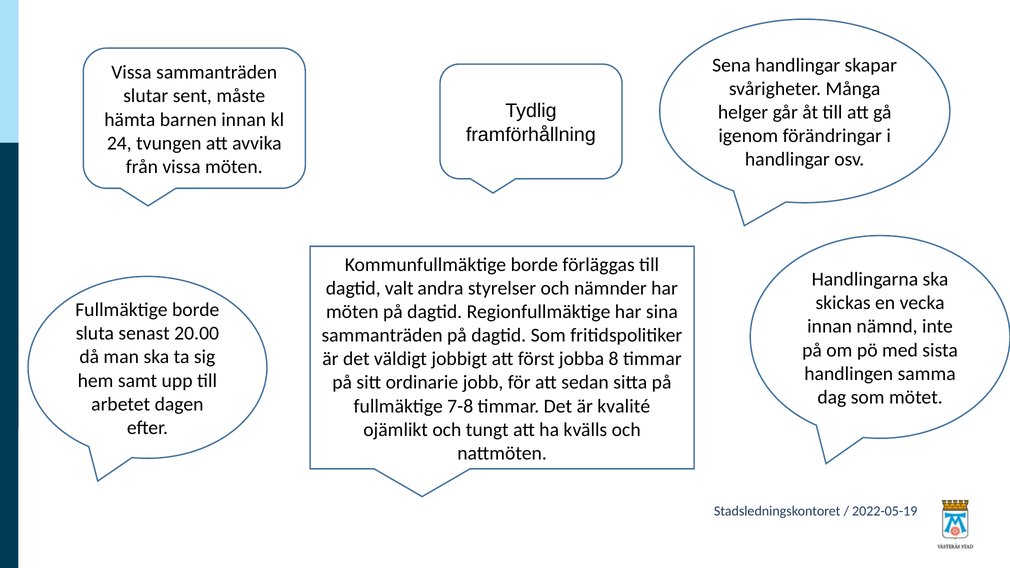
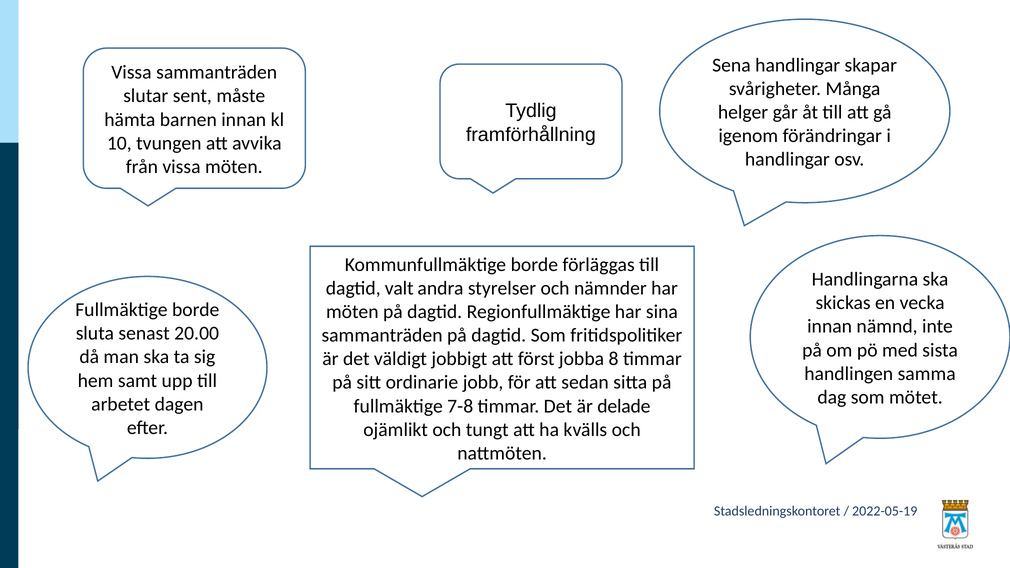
24: 24 -> 10
kvalité: kvalité -> delade
